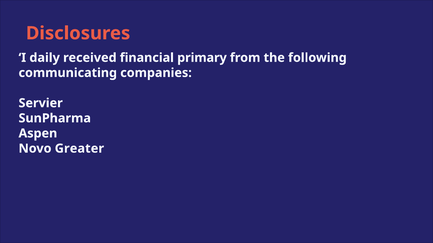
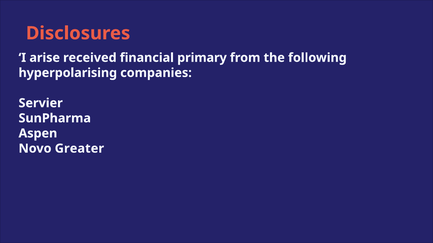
daily: daily -> arise
communicating: communicating -> hyperpolarising
